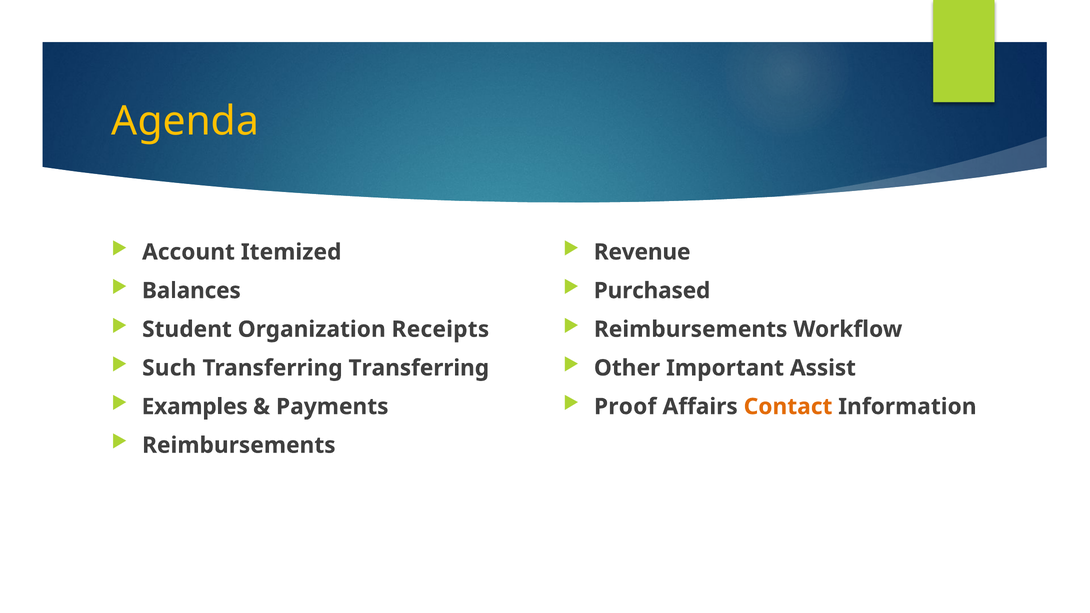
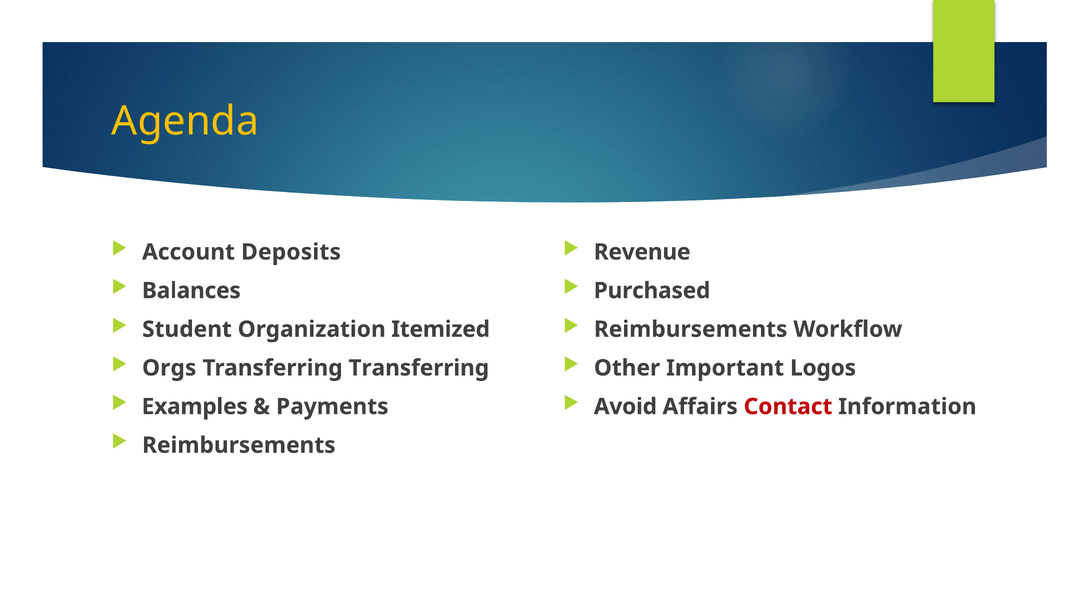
Itemized: Itemized -> Deposits
Receipts: Receipts -> Itemized
Such: Such -> Orgs
Assist: Assist -> Logos
Proof: Proof -> Avoid
Contact colour: orange -> red
